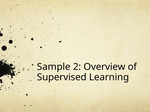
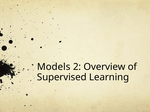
Sample: Sample -> Models
